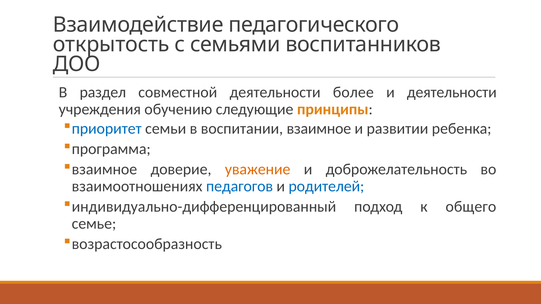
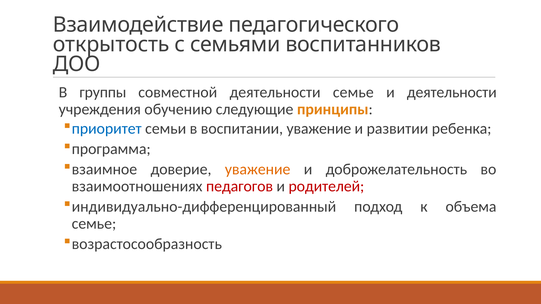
раздел: раздел -> группы
деятельности более: более -> семье
воспитании взаимное: взаимное -> уважение
педагогов colour: blue -> red
родителей colour: blue -> red
общего: общего -> объема
